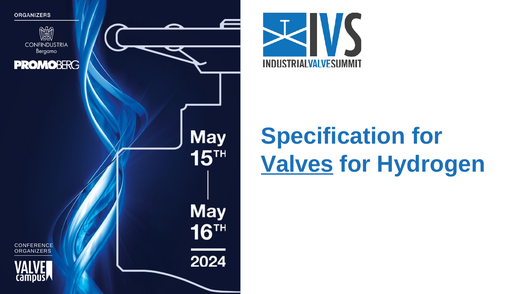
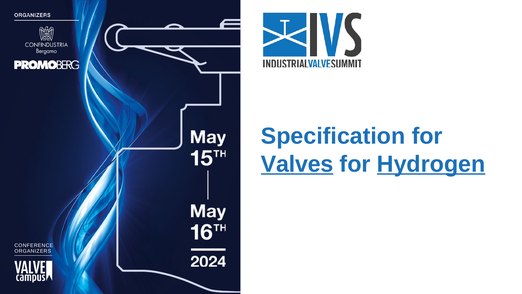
Hydrogen underline: none -> present
